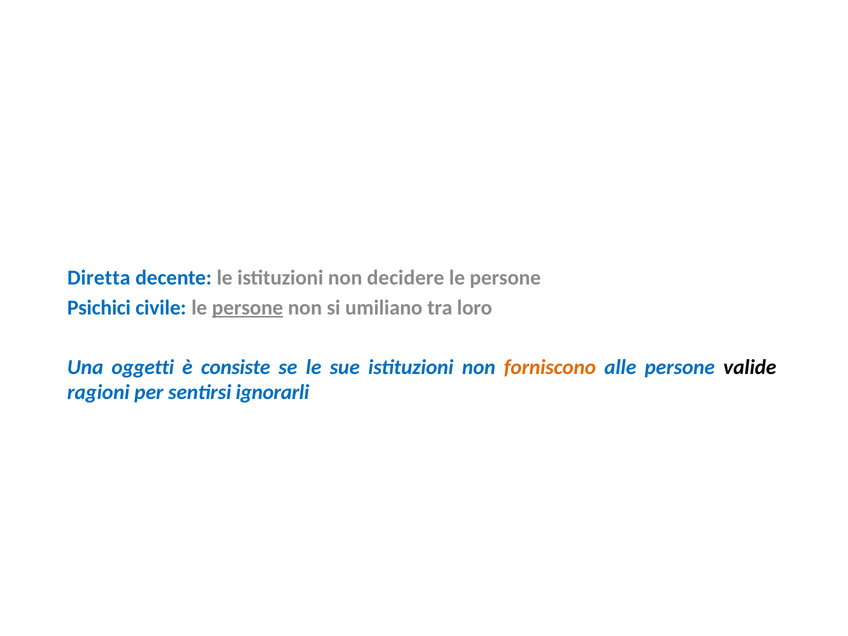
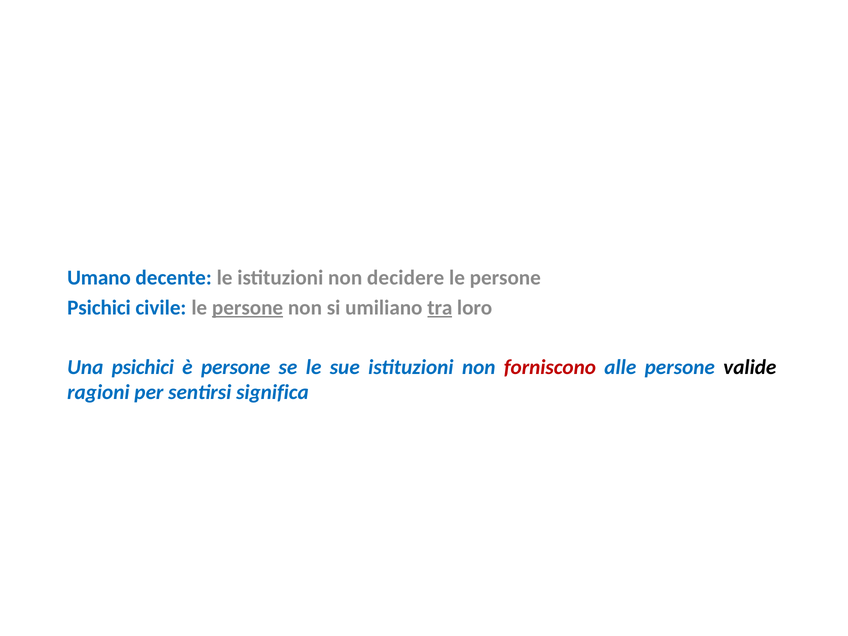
Diretta: Diretta -> Umano
tra underline: none -> present
Una oggetti: oggetti -> psichici
è consiste: consiste -> persone
forniscono colour: orange -> red
ignorarli: ignorarli -> significa
